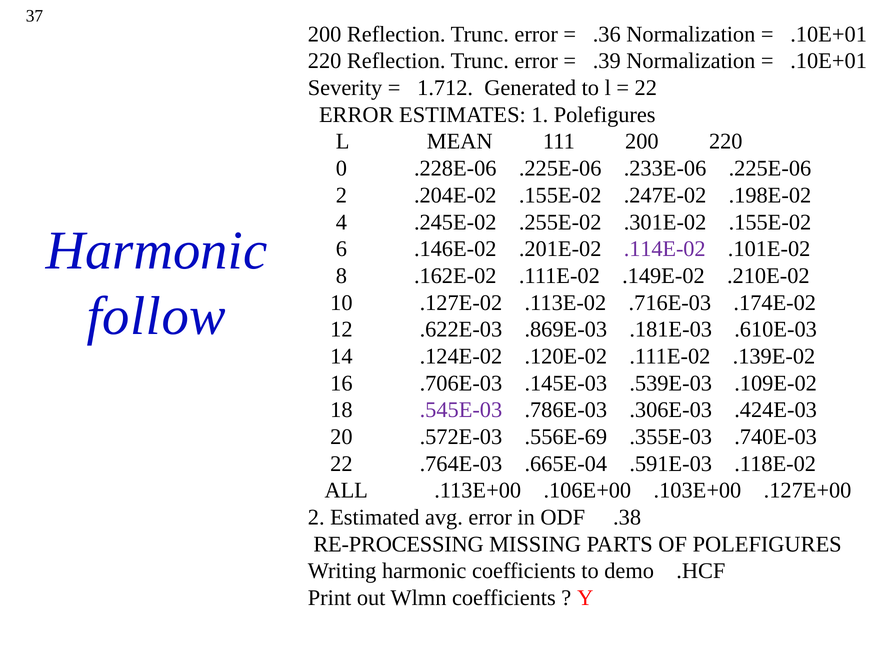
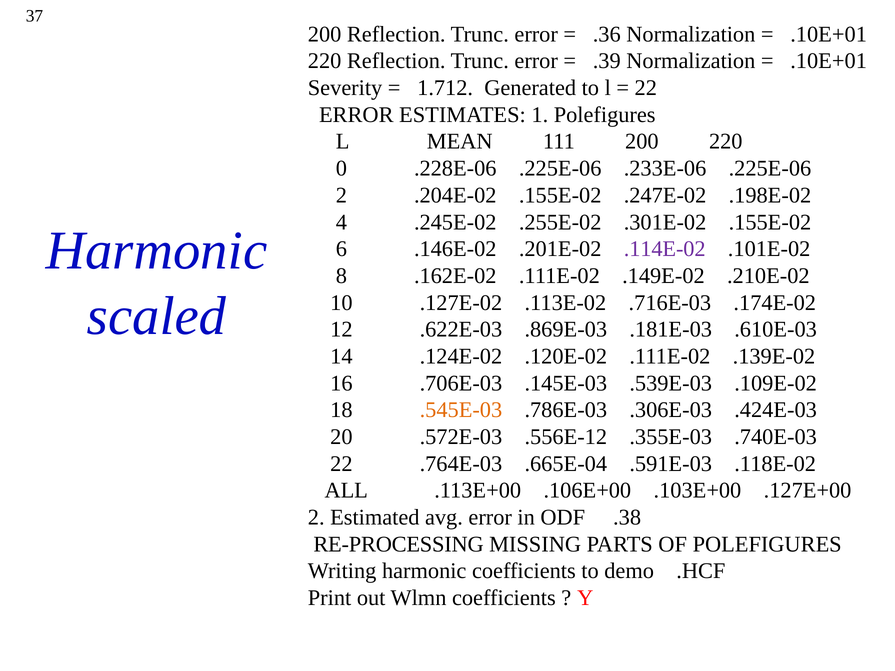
follow: follow -> scaled
.545E-03 colour: purple -> orange
.556E-69: .556E-69 -> .556E-12
